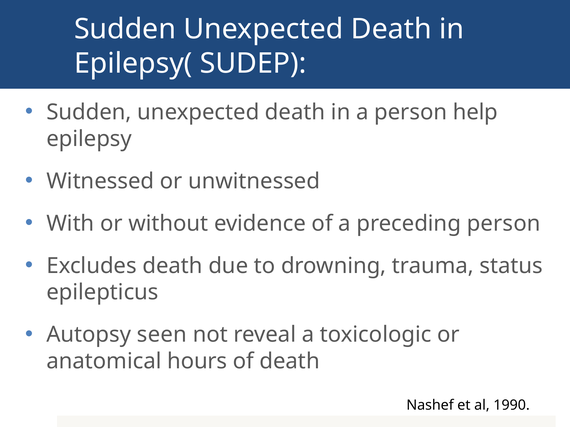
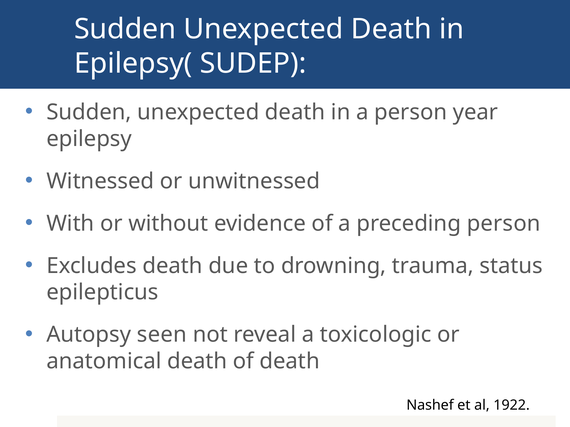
help: help -> year
anatomical hours: hours -> death
1990: 1990 -> 1922
